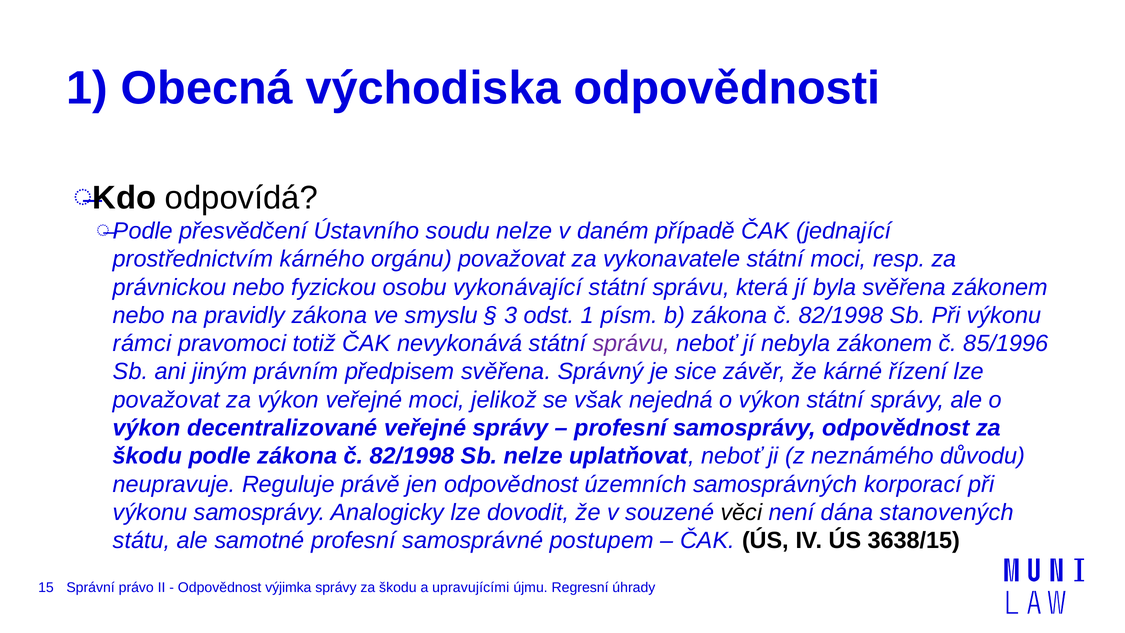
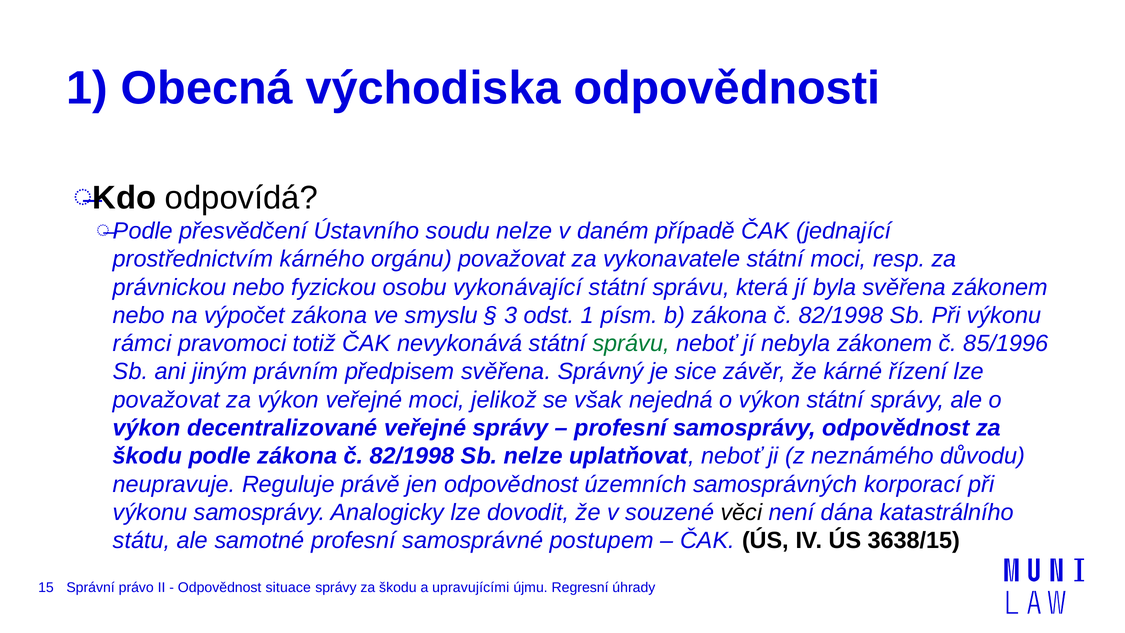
pravidly: pravidly -> výpočet
správu at (631, 343) colour: purple -> green
stanovených: stanovených -> katastrálního
výjimka: výjimka -> situace
